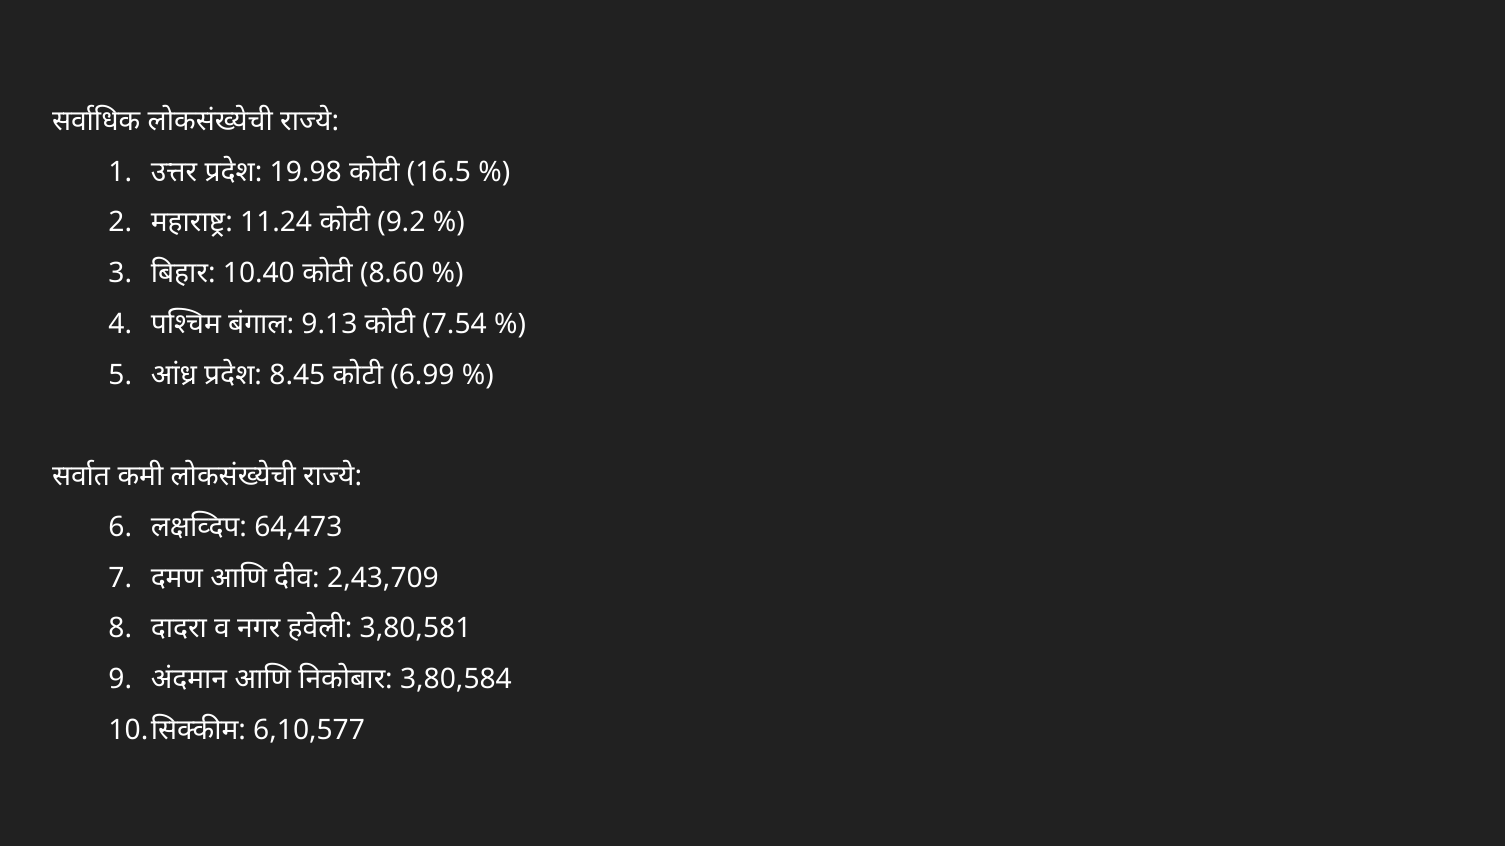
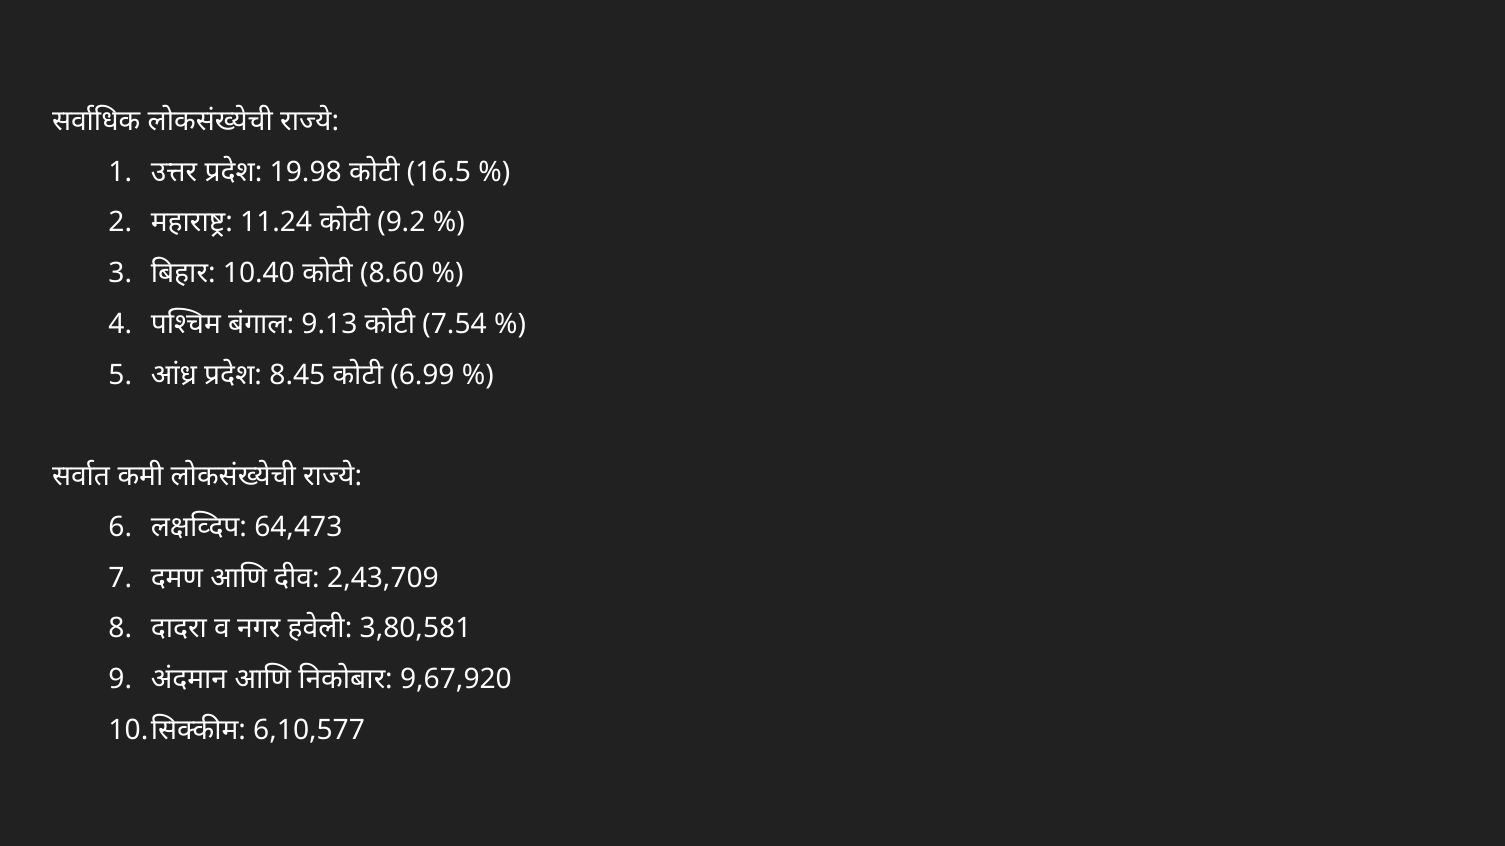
3,80,584: 3,80,584 -> 9,67,920
